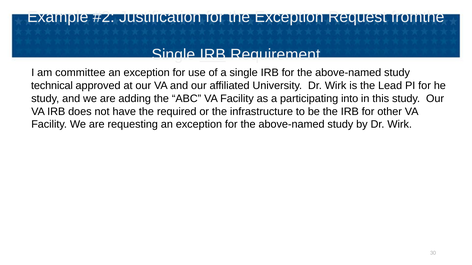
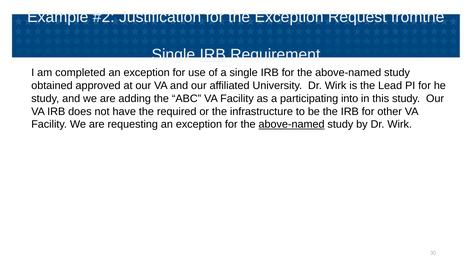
committee: committee -> completed
technical: technical -> obtained
above-named at (292, 125) underline: none -> present
